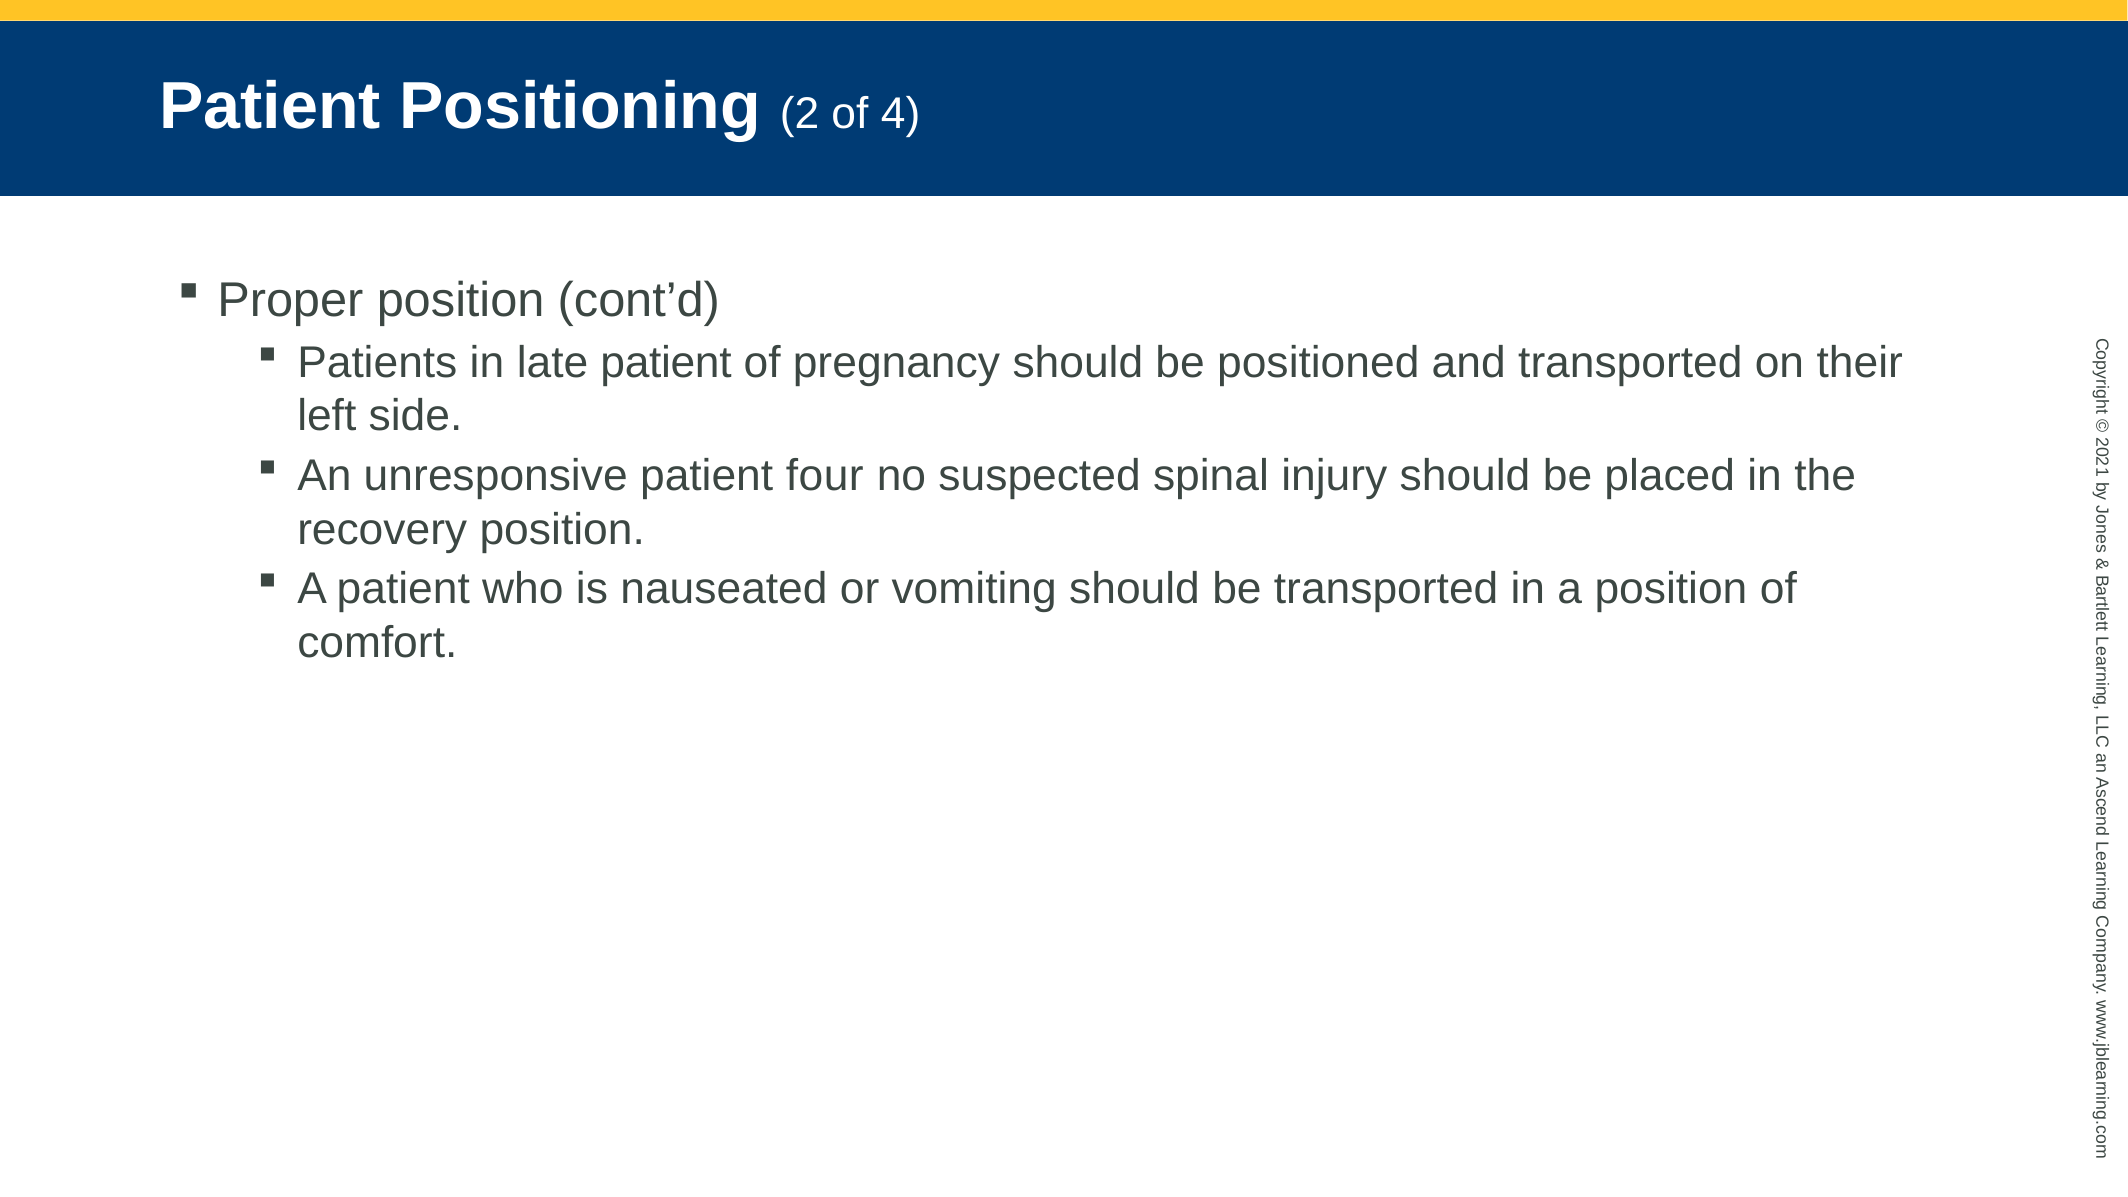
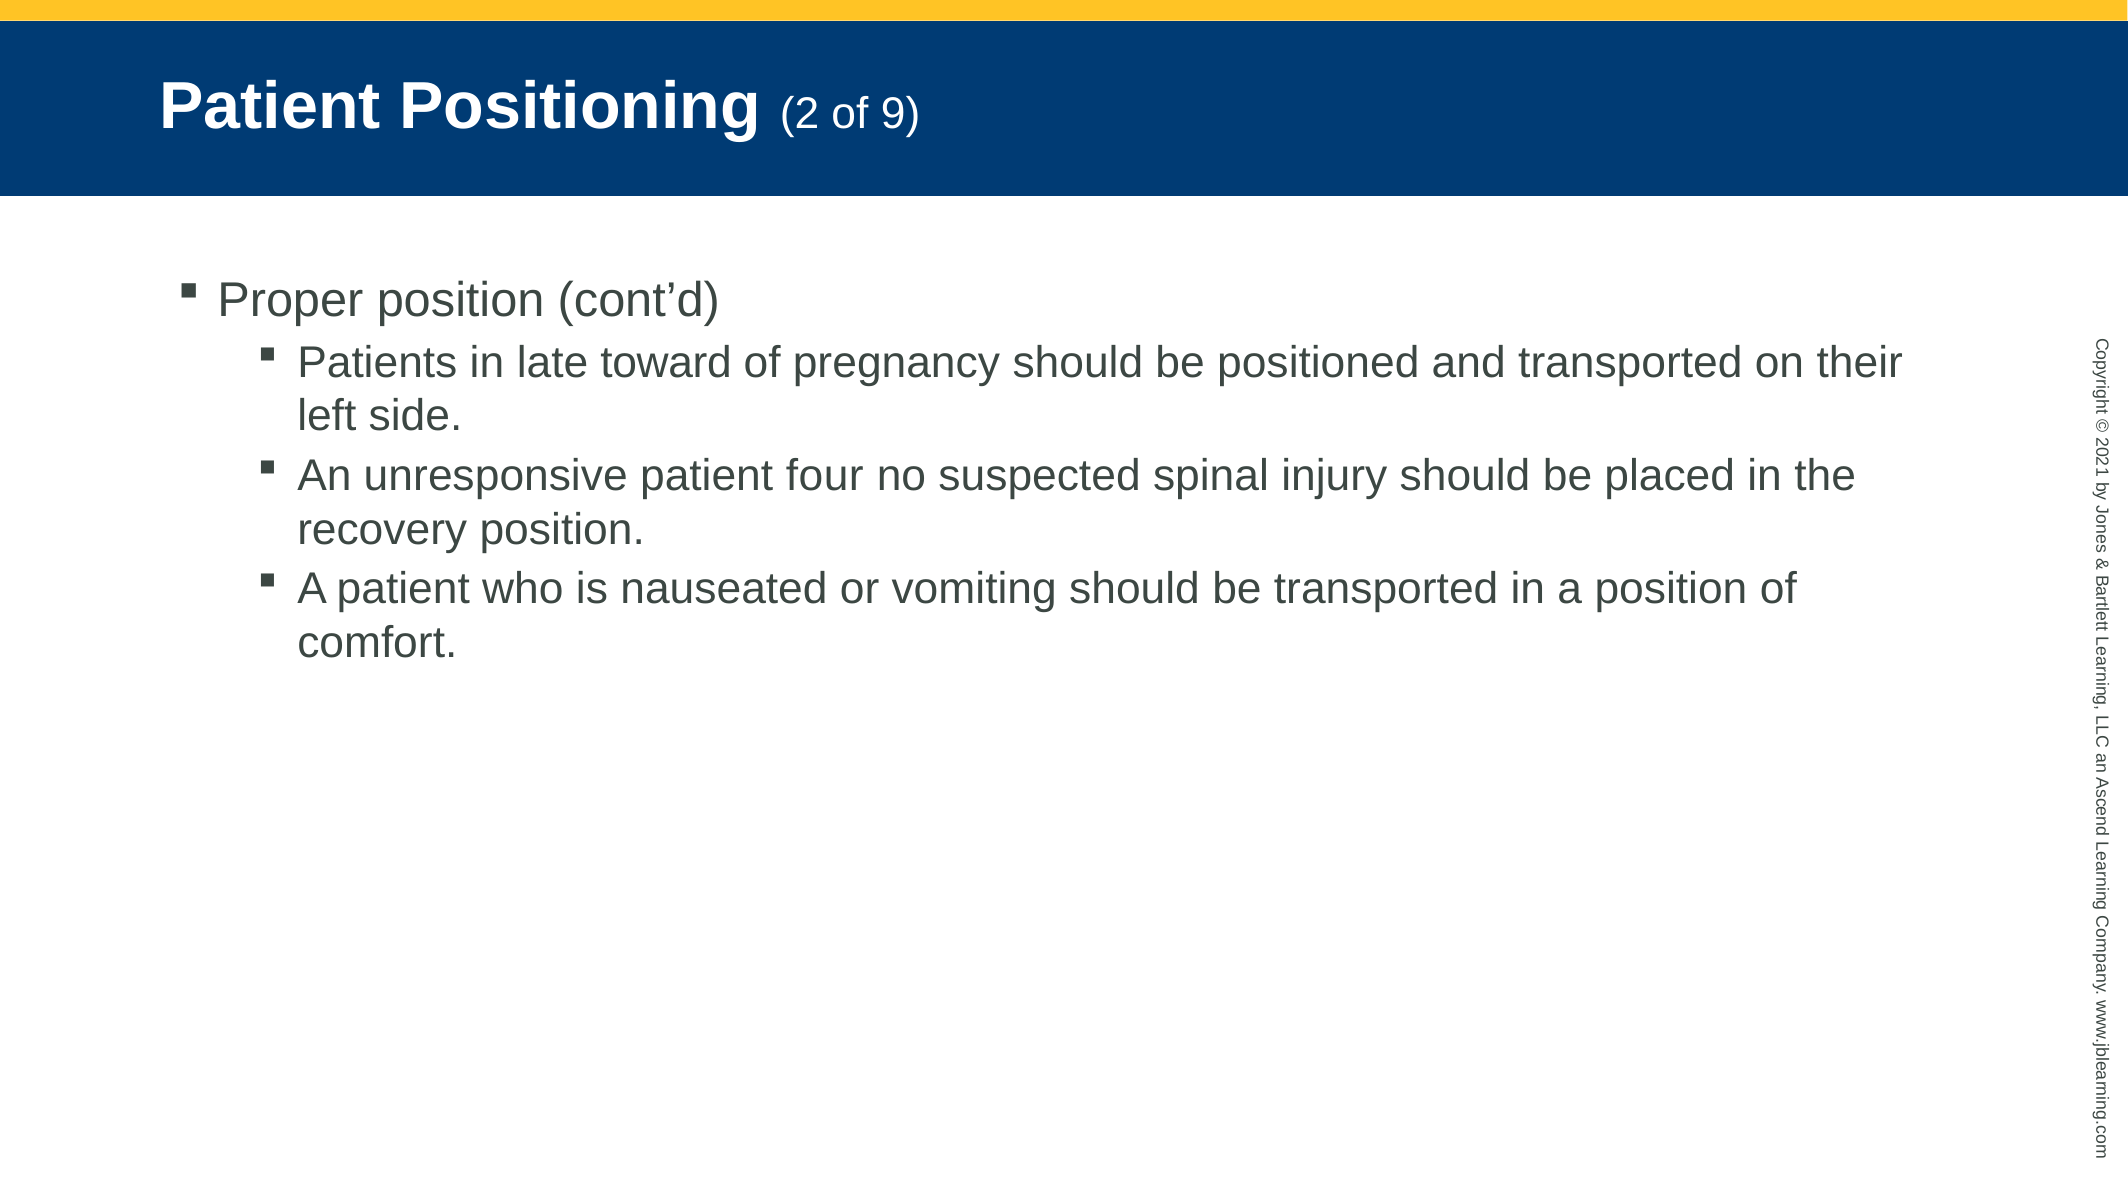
4: 4 -> 9
late patient: patient -> toward
